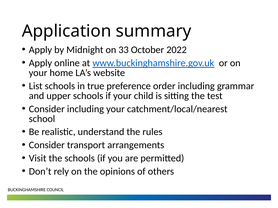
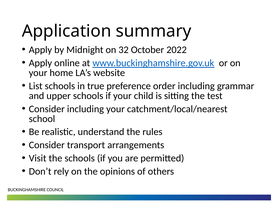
33: 33 -> 32
